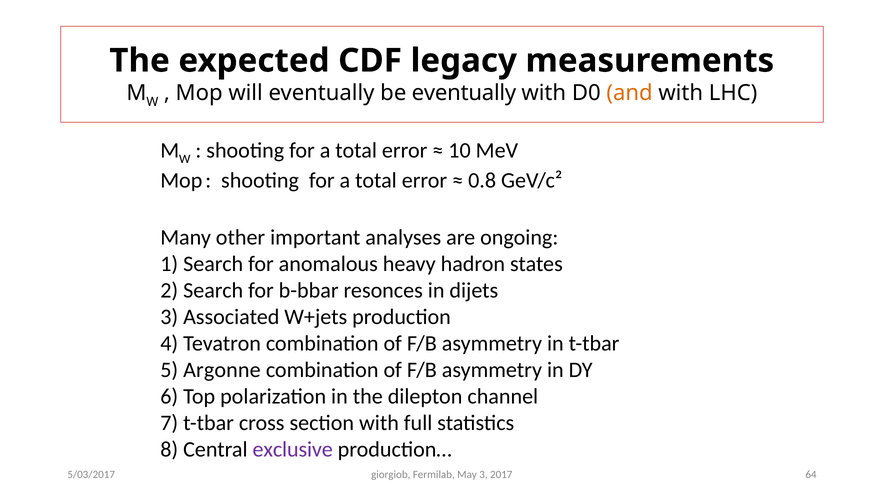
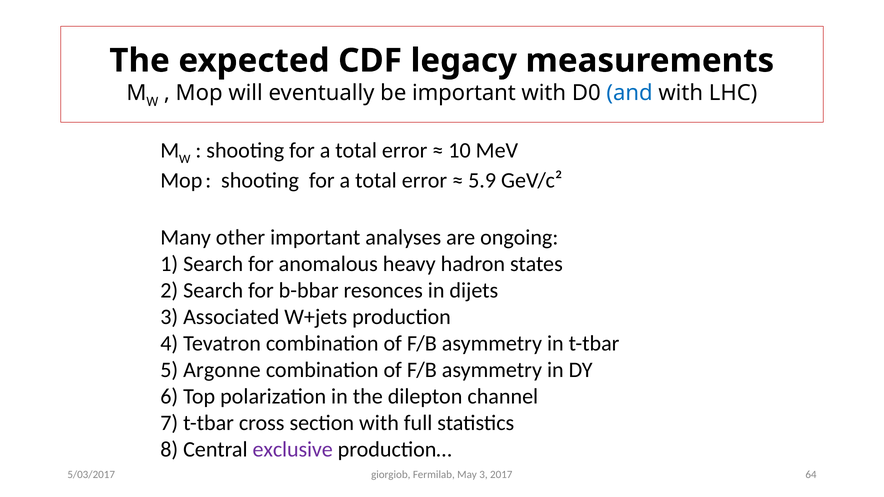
be eventually: eventually -> important
and colour: orange -> blue
0.8: 0.8 -> 5.9
